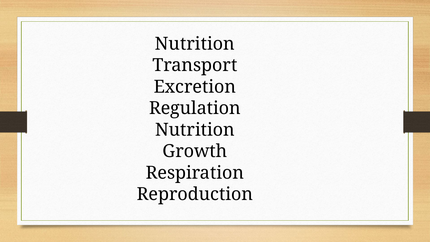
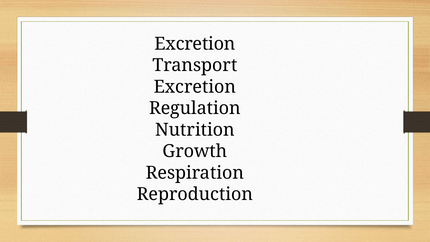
Nutrition at (195, 44): Nutrition -> Excretion
